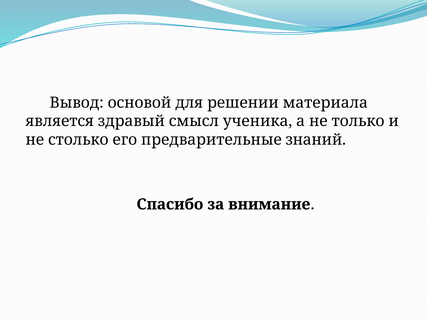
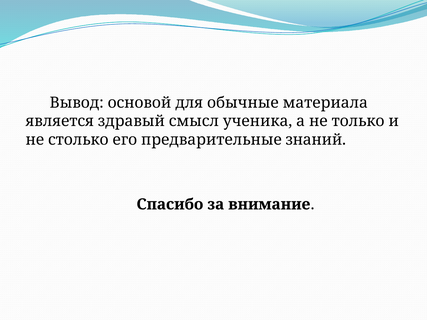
решении: решении -> обычные
